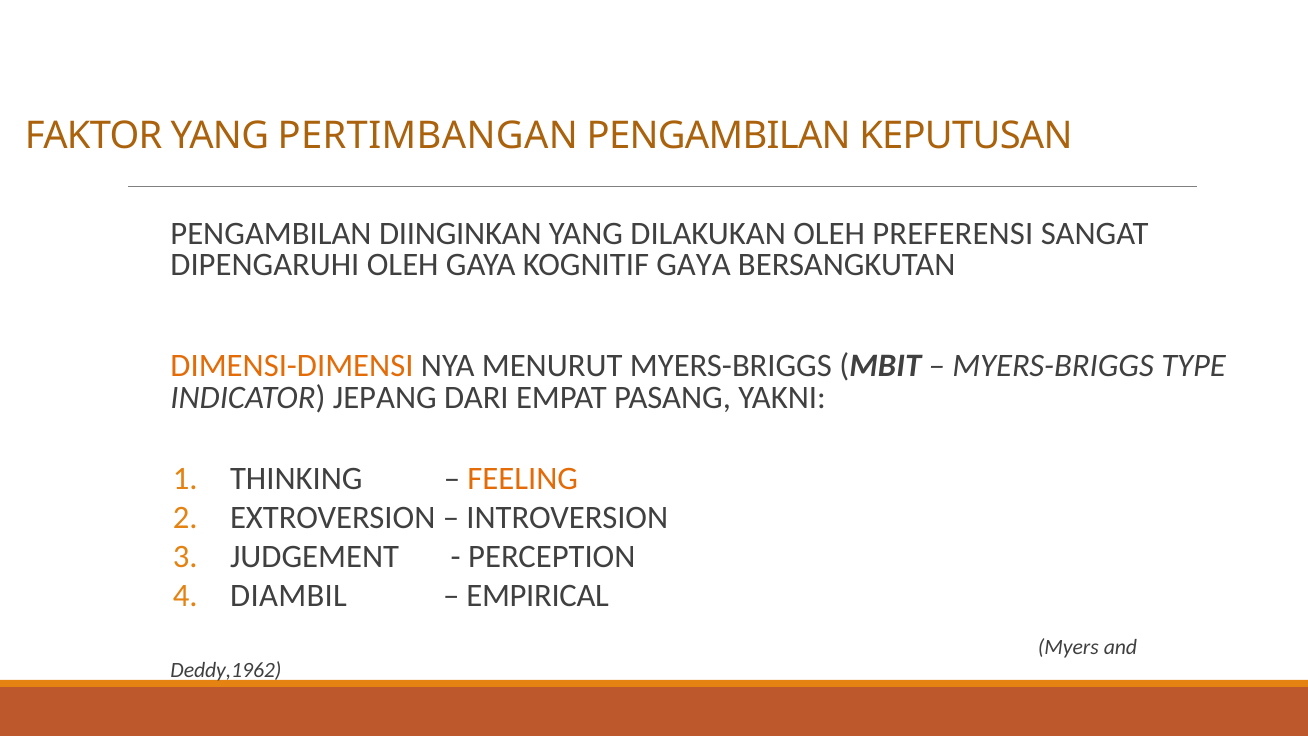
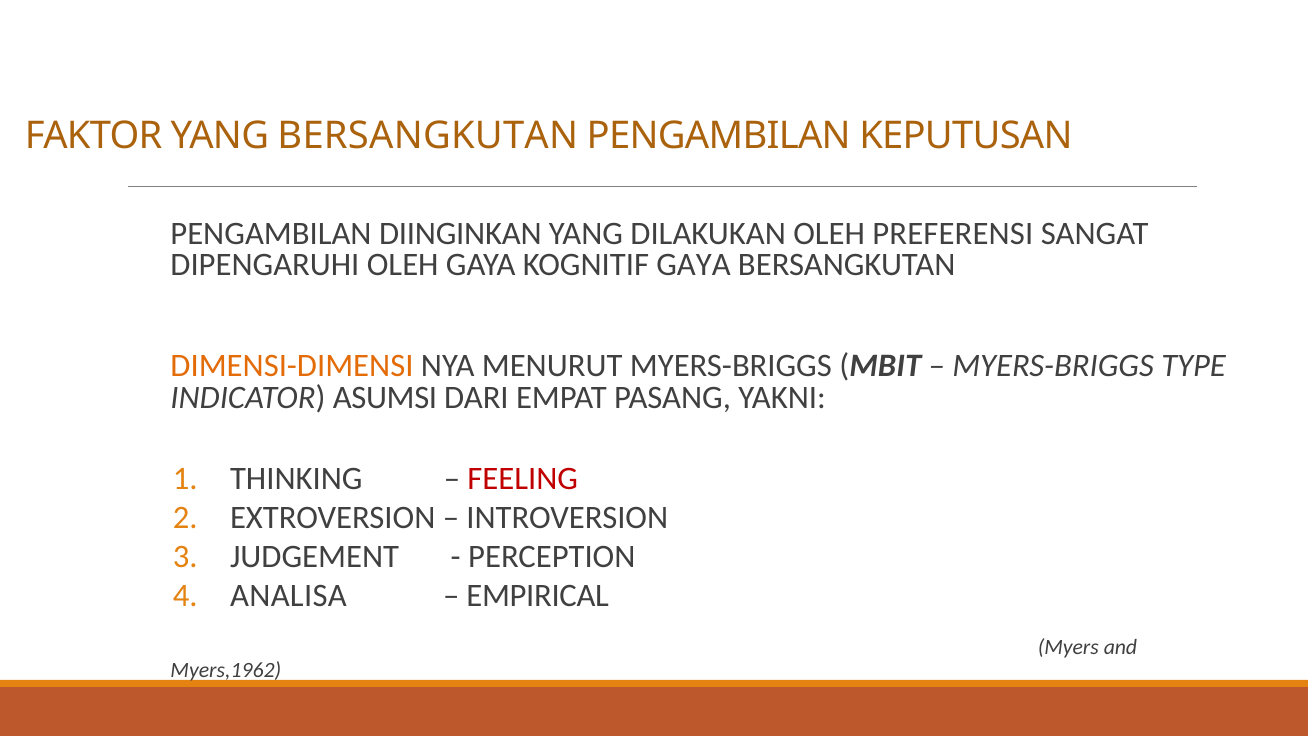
YANG PERTIMBANGAN: PERTIMBANGAN -> BERSANGKUTAN
JEPANG: JEPANG -> ASUMSI
FEELING colour: orange -> red
DIAMBIL: DIAMBIL -> ANALISA
Deddy,1962: Deddy,1962 -> Myers,1962
